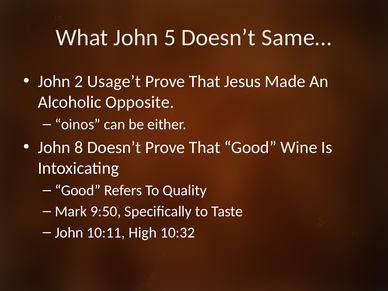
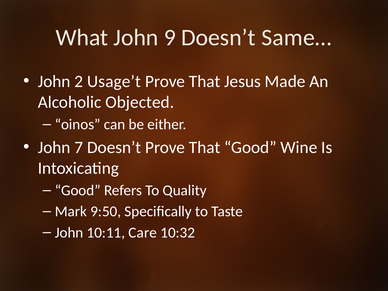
5: 5 -> 9
Opposite: Opposite -> Objected
8: 8 -> 7
High: High -> Care
